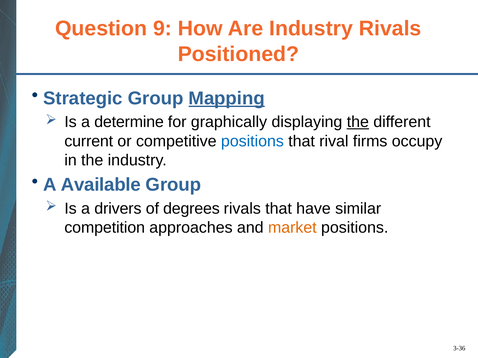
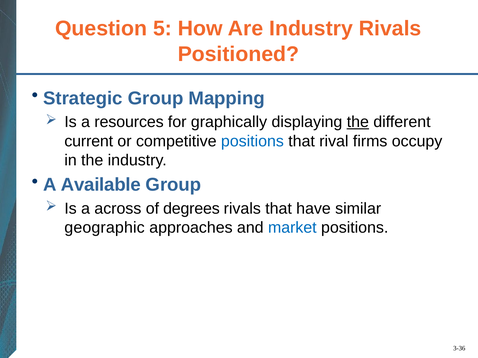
9: 9 -> 5
Mapping underline: present -> none
determine: determine -> resources
drivers: drivers -> across
competition: competition -> geographic
market colour: orange -> blue
